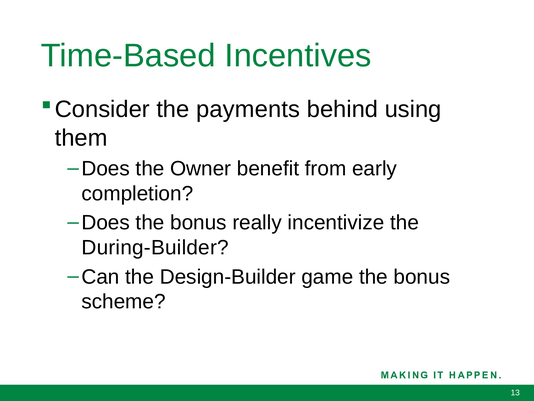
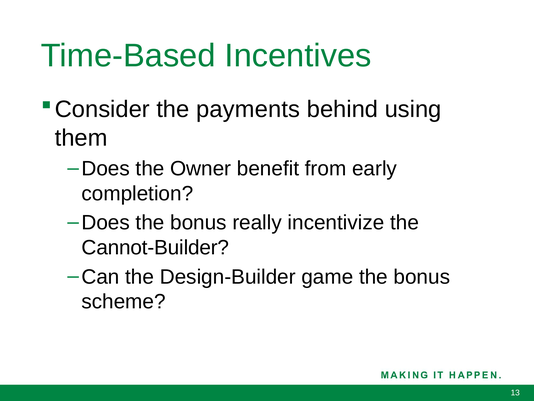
During-Builder: During-Builder -> Cannot-Builder
